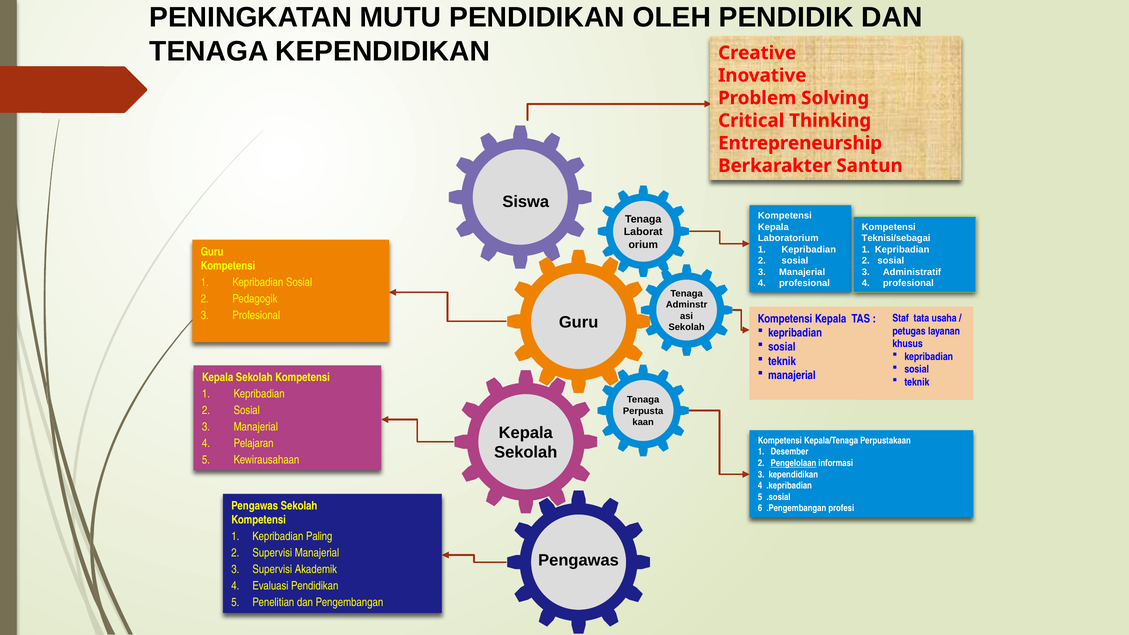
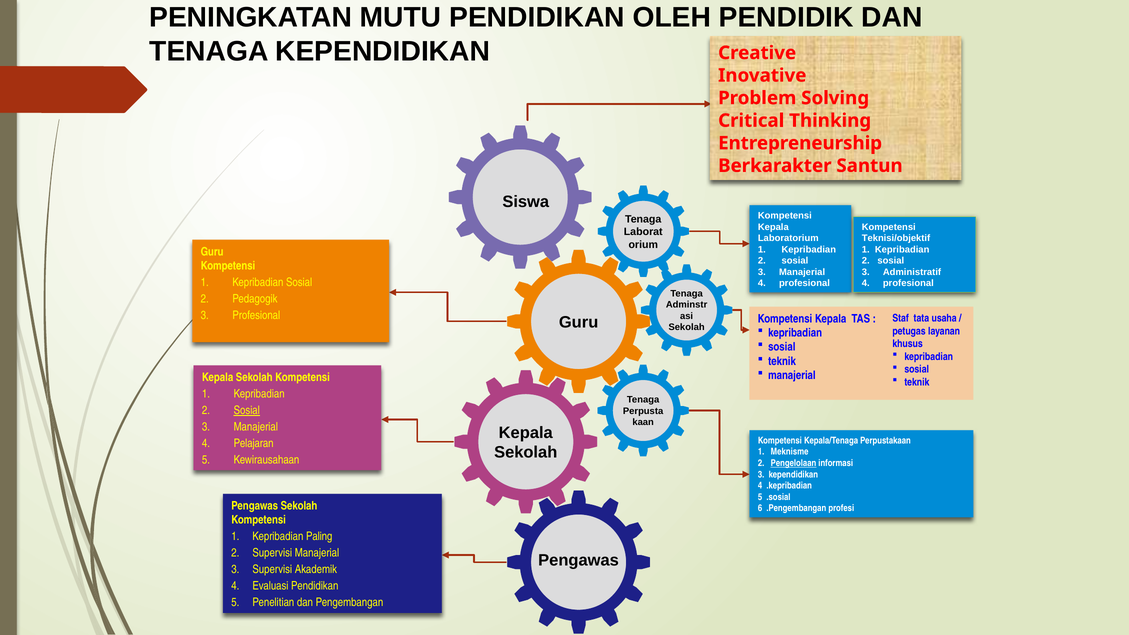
Teknisi/sebagai: Teknisi/sebagai -> Teknisi/objektif
Sosial at (247, 410) underline: none -> present
Desember: Desember -> Meknisme
